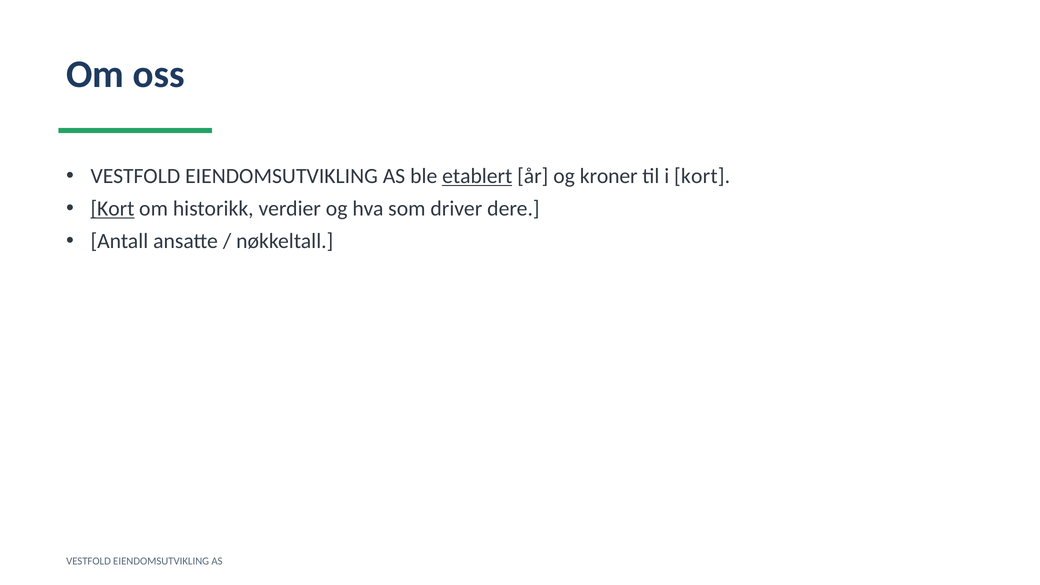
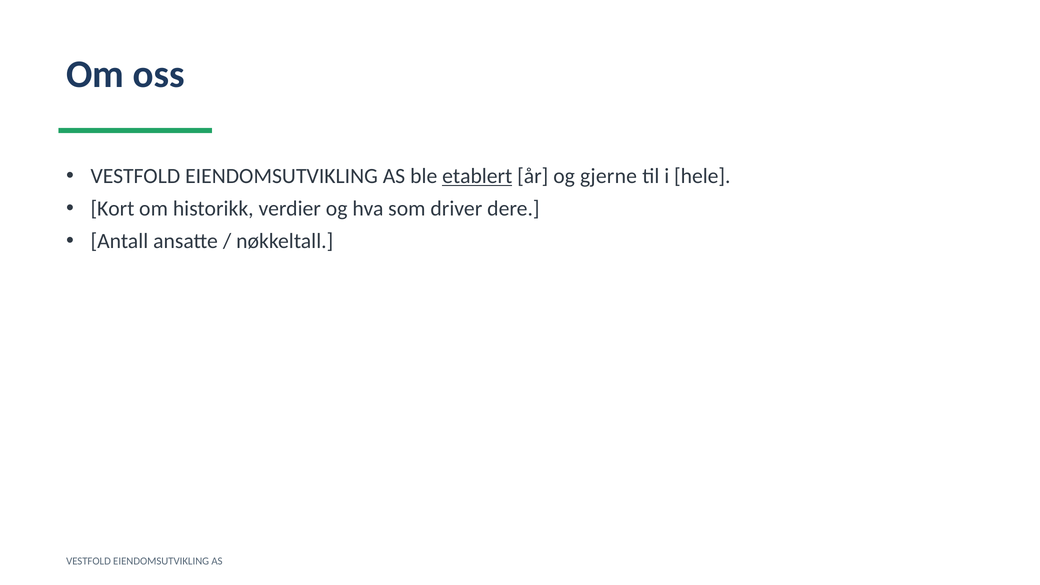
kroner: kroner -> gjerne
i kort: kort -> hele
Kort at (112, 209) underline: present -> none
